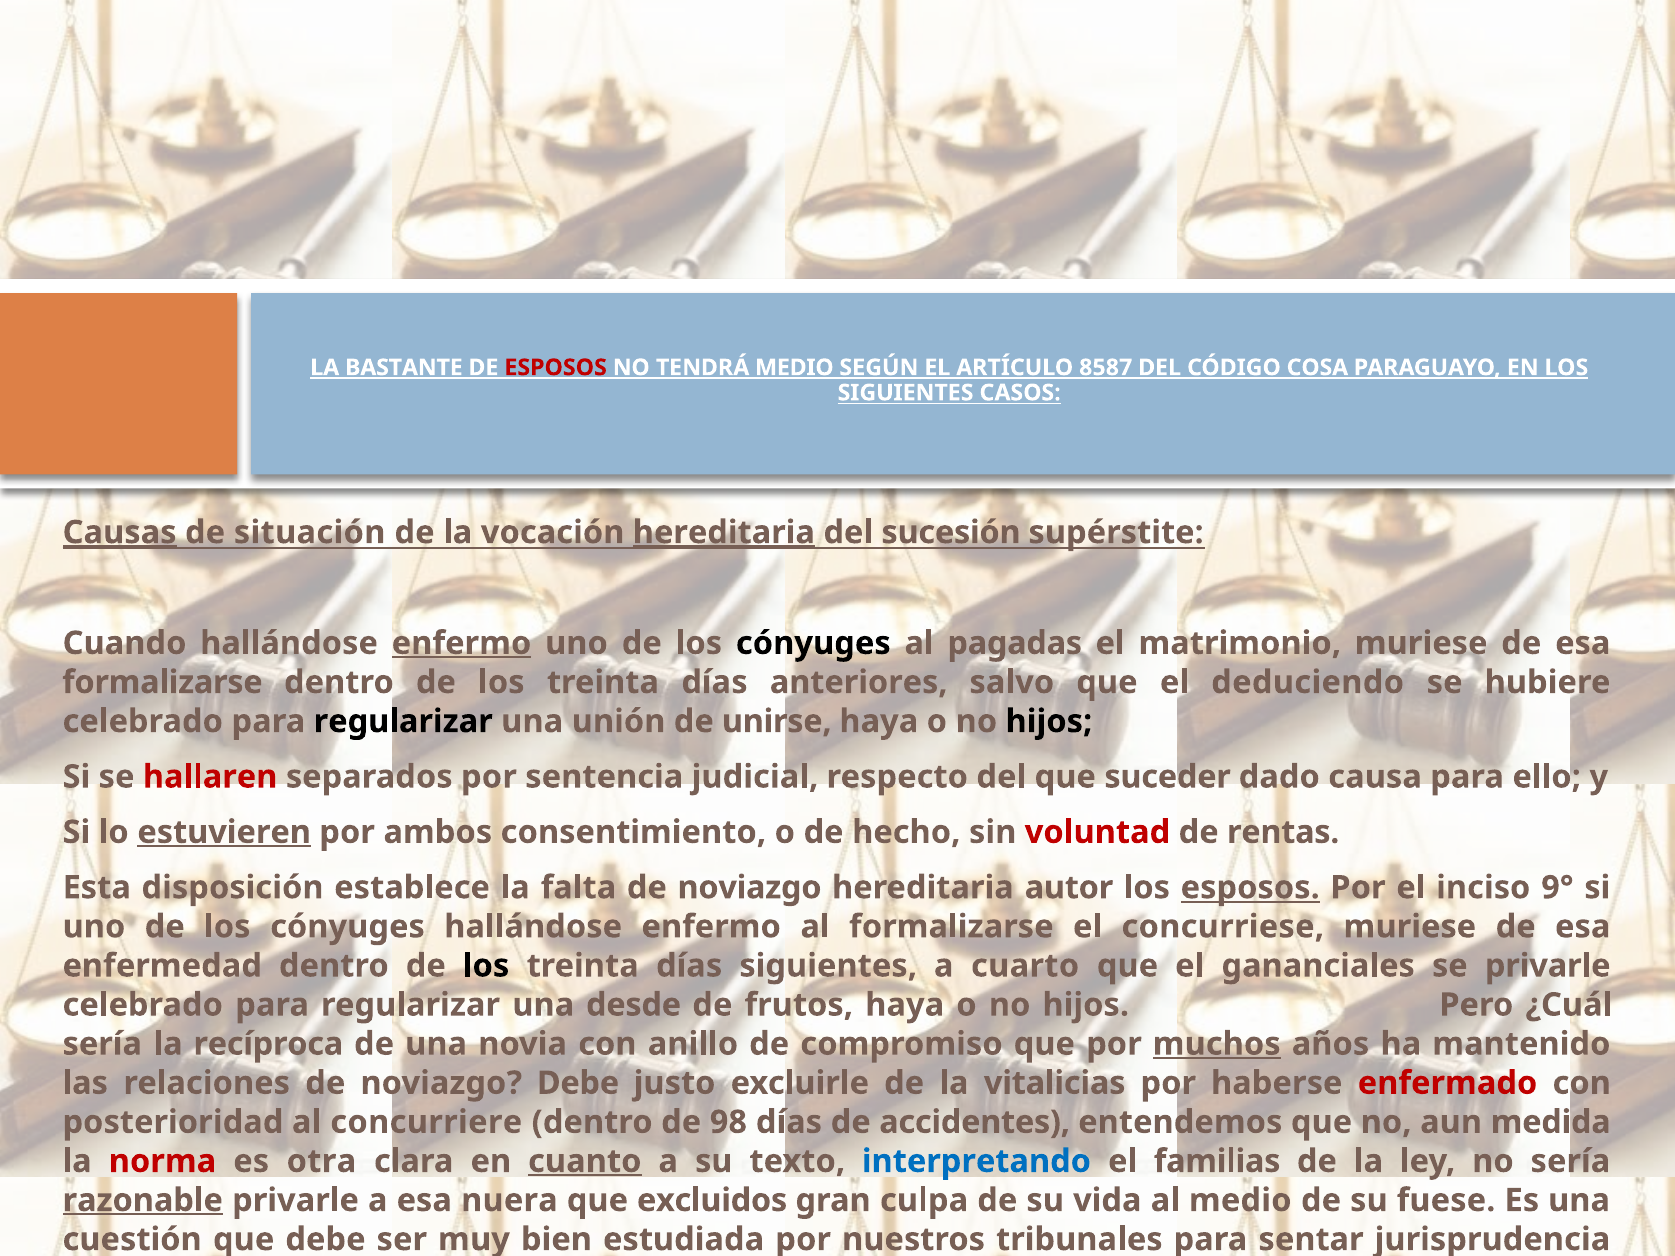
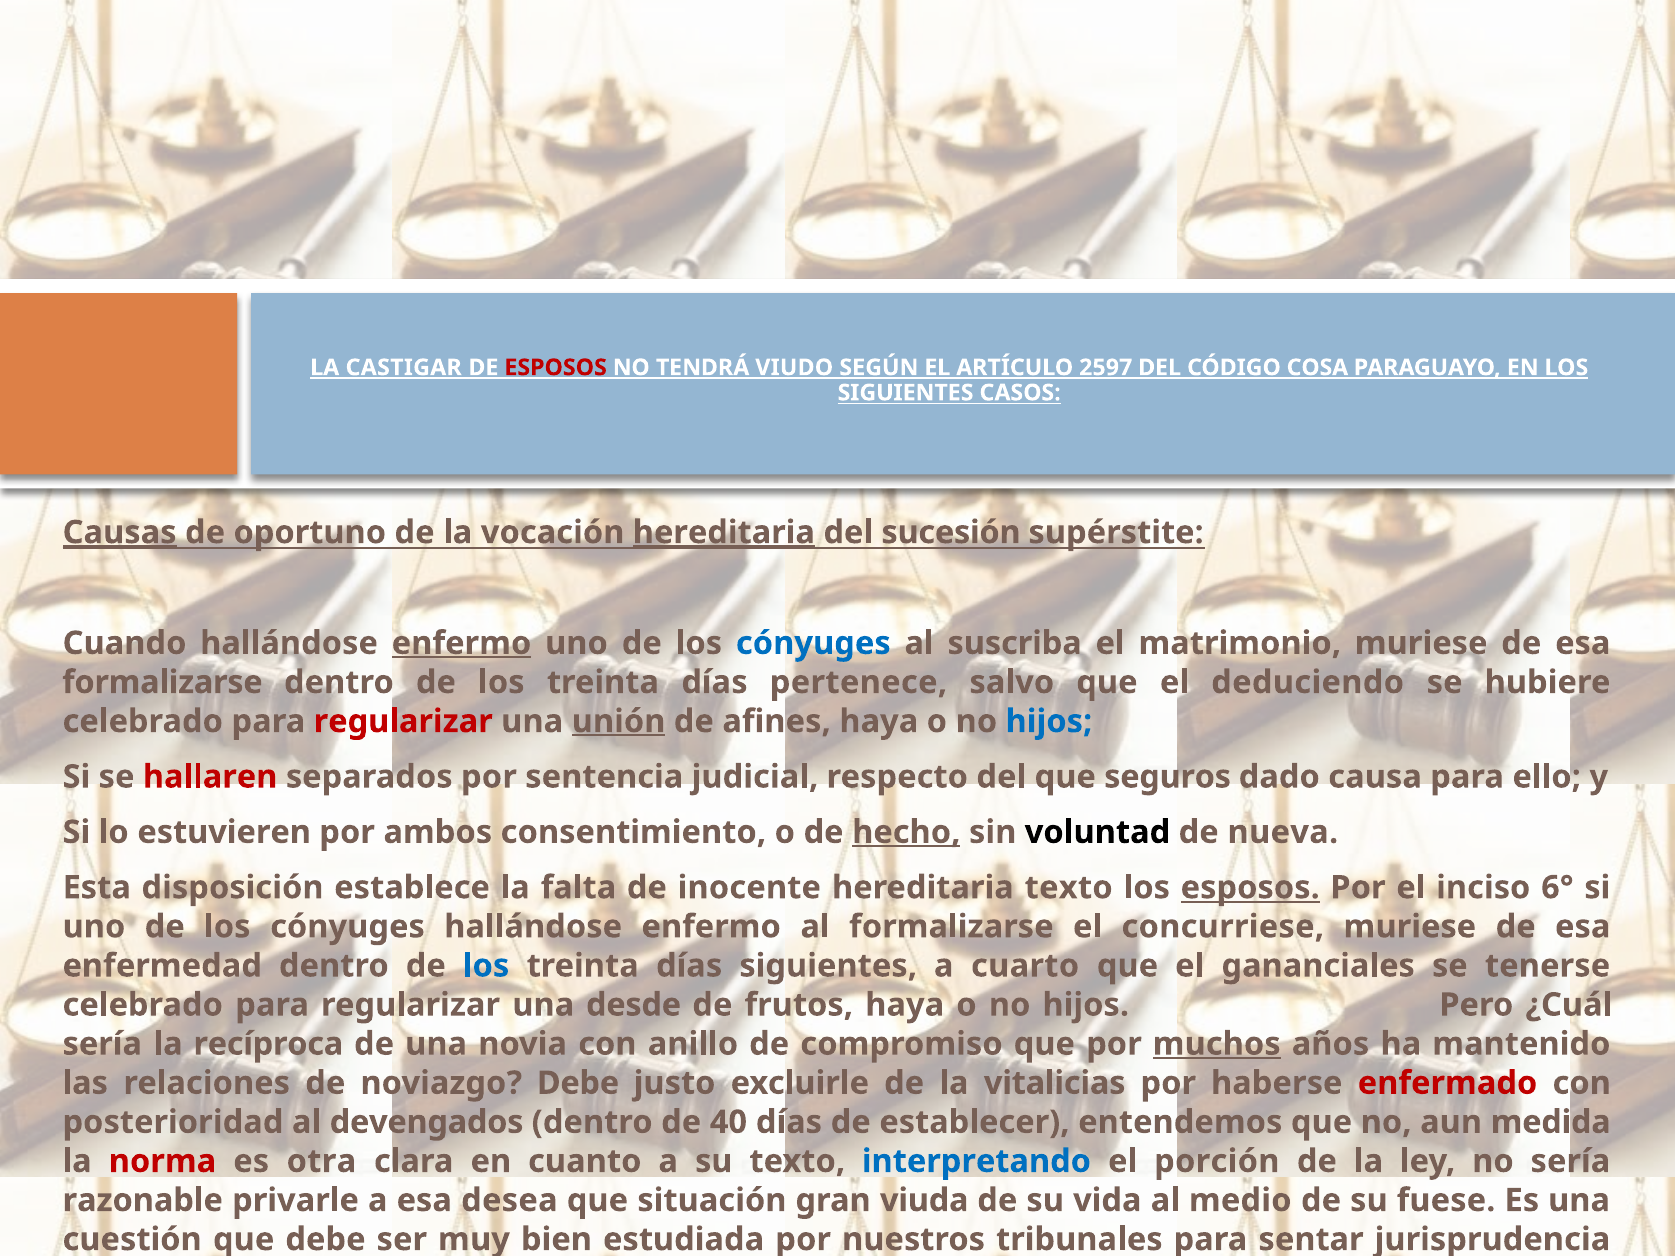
BASTANTE: BASTANTE -> CASTIGAR
TENDRÁ MEDIO: MEDIO -> VIUDO
8587: 8587 -> 2597
situación: situación -> oportuno
cónyuges at (813, 643) colour: black -> blue
pagadas: pagadas -> suscriba
anteriores: anteriores -> pertenece
regularizar at (403, 722) colour: black -> red
unión underline: none -> present
unirse: unirse -> afines
hijos at (1049, 722) colour: black -> blue
suceder: suceder -> seguros
estuvieren underline: present -> none
hecho underline: none -> present
voluntad colour: red -> black
rentas: rentas -> nueva
falta de noviazgo: noviazgo -> inocente
hereditaria autor: autor -> texto
9°: 9° -> 6°
los at (486, 966) colour: black -> blue
se privarle: privarle -> tenerse
concurriere: concurriere -> devengados
98: 98 -> 40
accidentes: accidentes -> establecer
cuanto underline: present -> none
familias: familias -> porción
razonable underline: present -> none
nuera: nuera -> desea
excluidos: excluidos -> situación
culpa: culpa -> viuda
